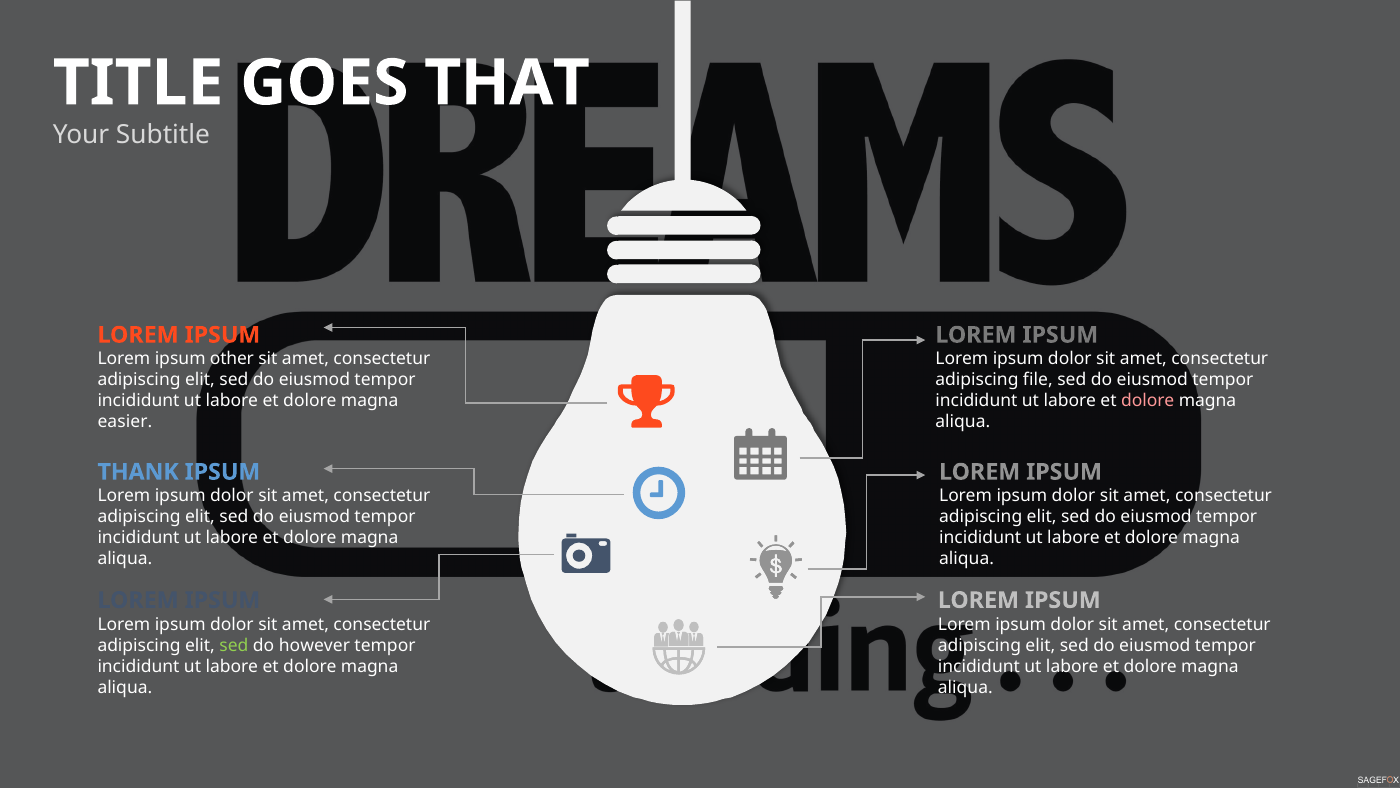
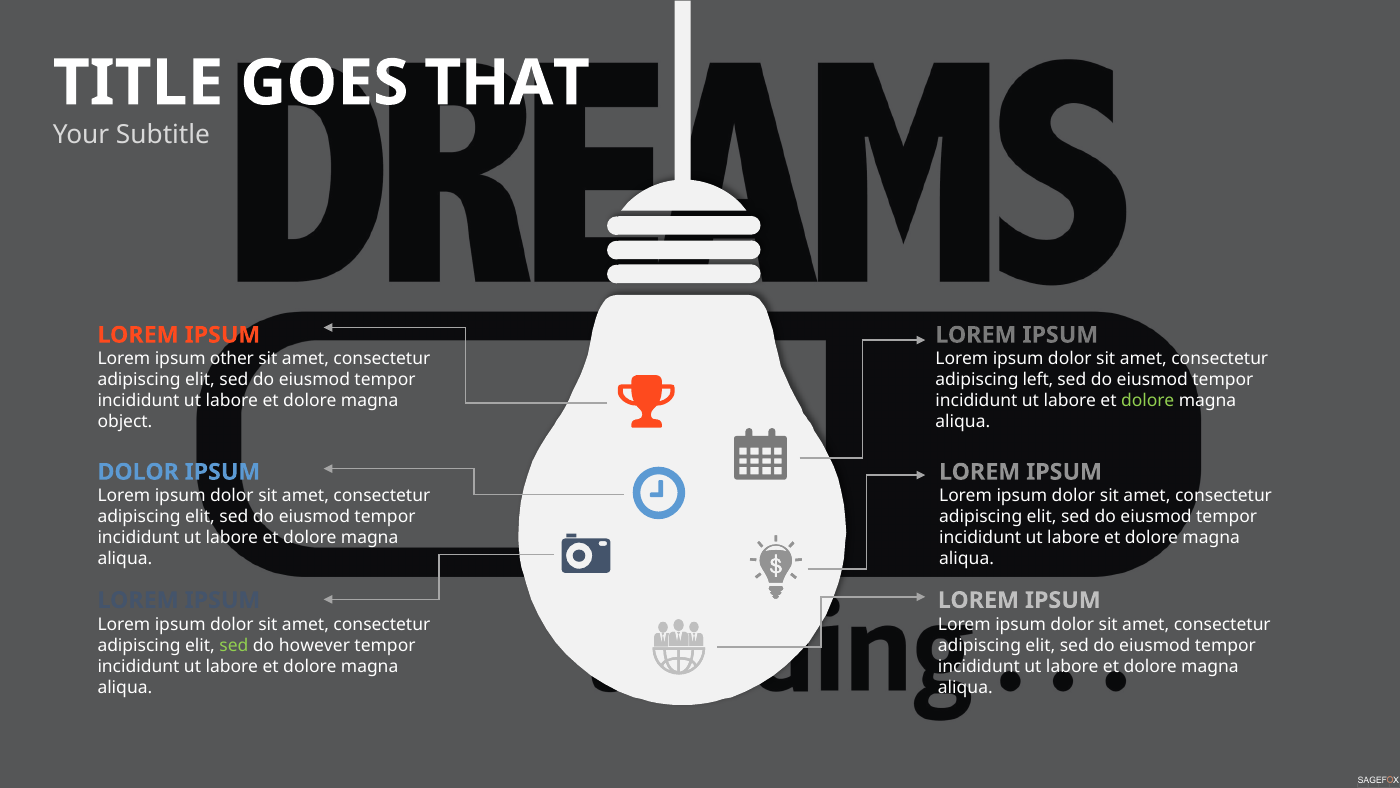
file: file -> left
dolore at (1148, 401) colour: pink -> light green
easier: easier -> object
THANK at (138, 472): THANK -> DOLOR
